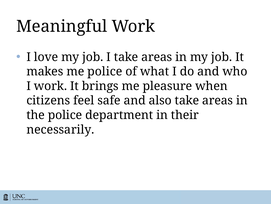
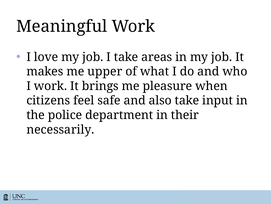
me police: police -> upper
also take areas: areas -> input
